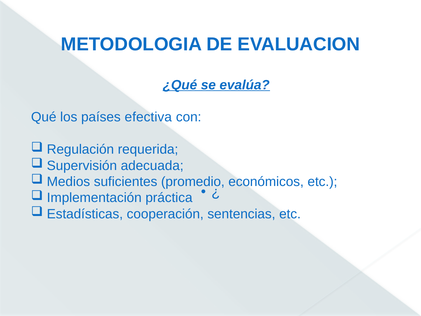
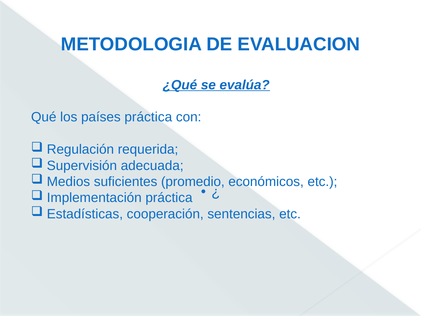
países efectiva: efectiva -> práctica
